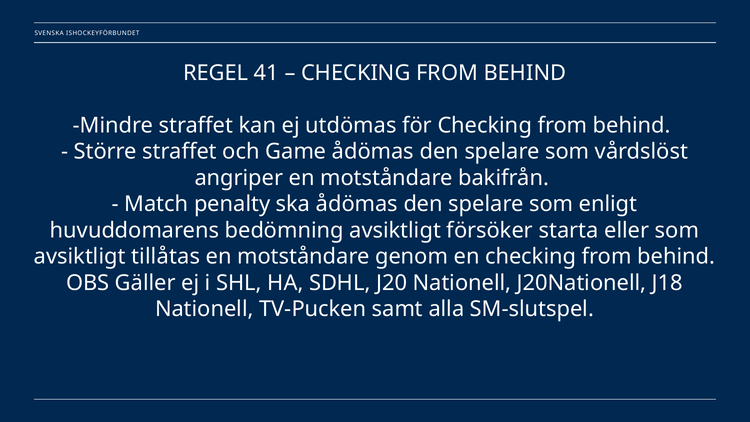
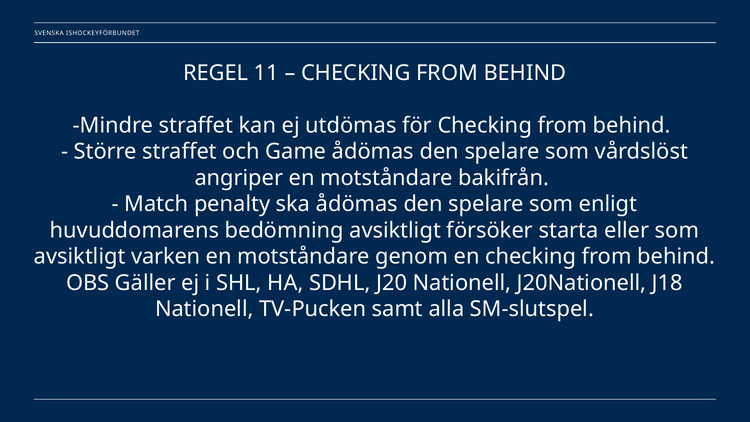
41: 41 -> 11
tillåtas: tillåtas -> varken
